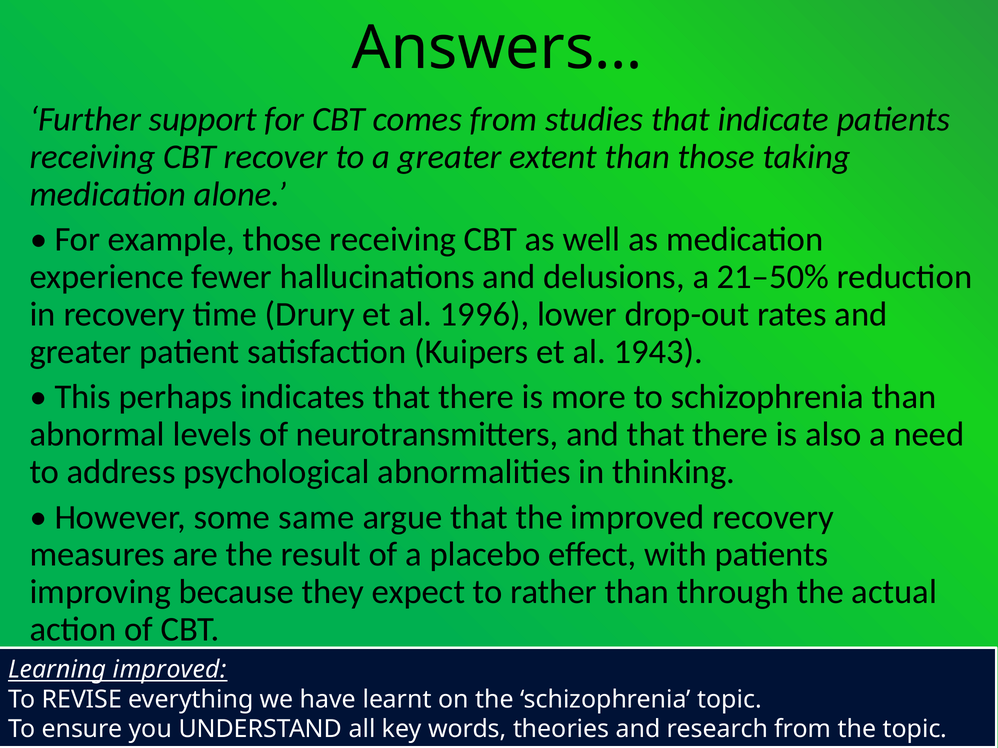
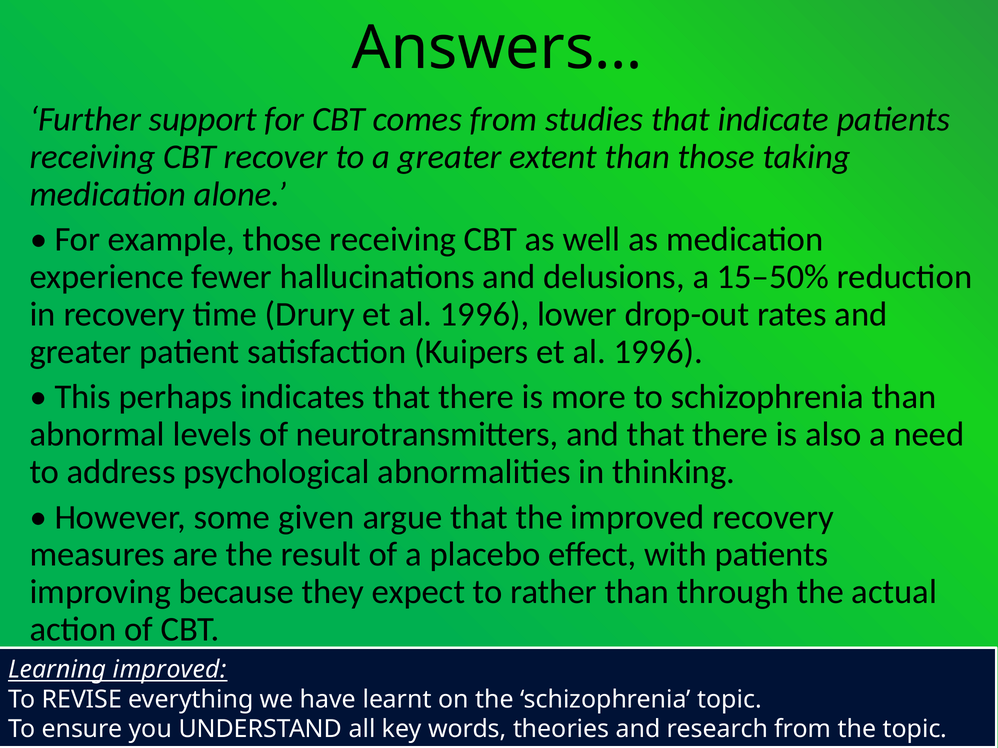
21–50%: 21–50% -> 15–50%
Kuipers et al 1943: 1943 -> 1996
same: same -> given
